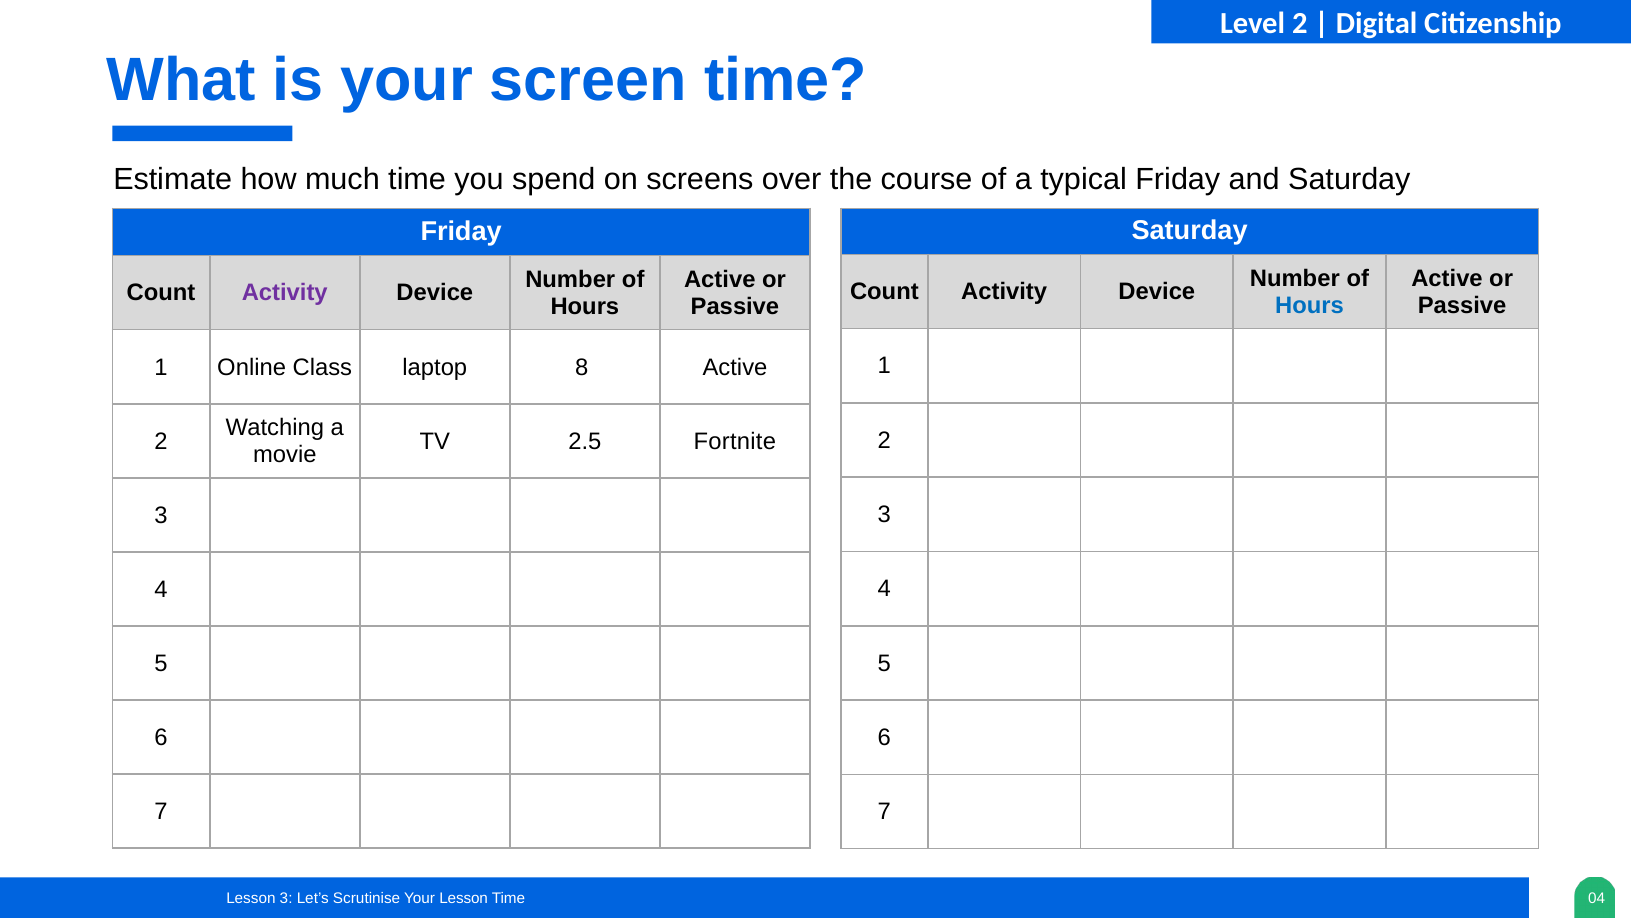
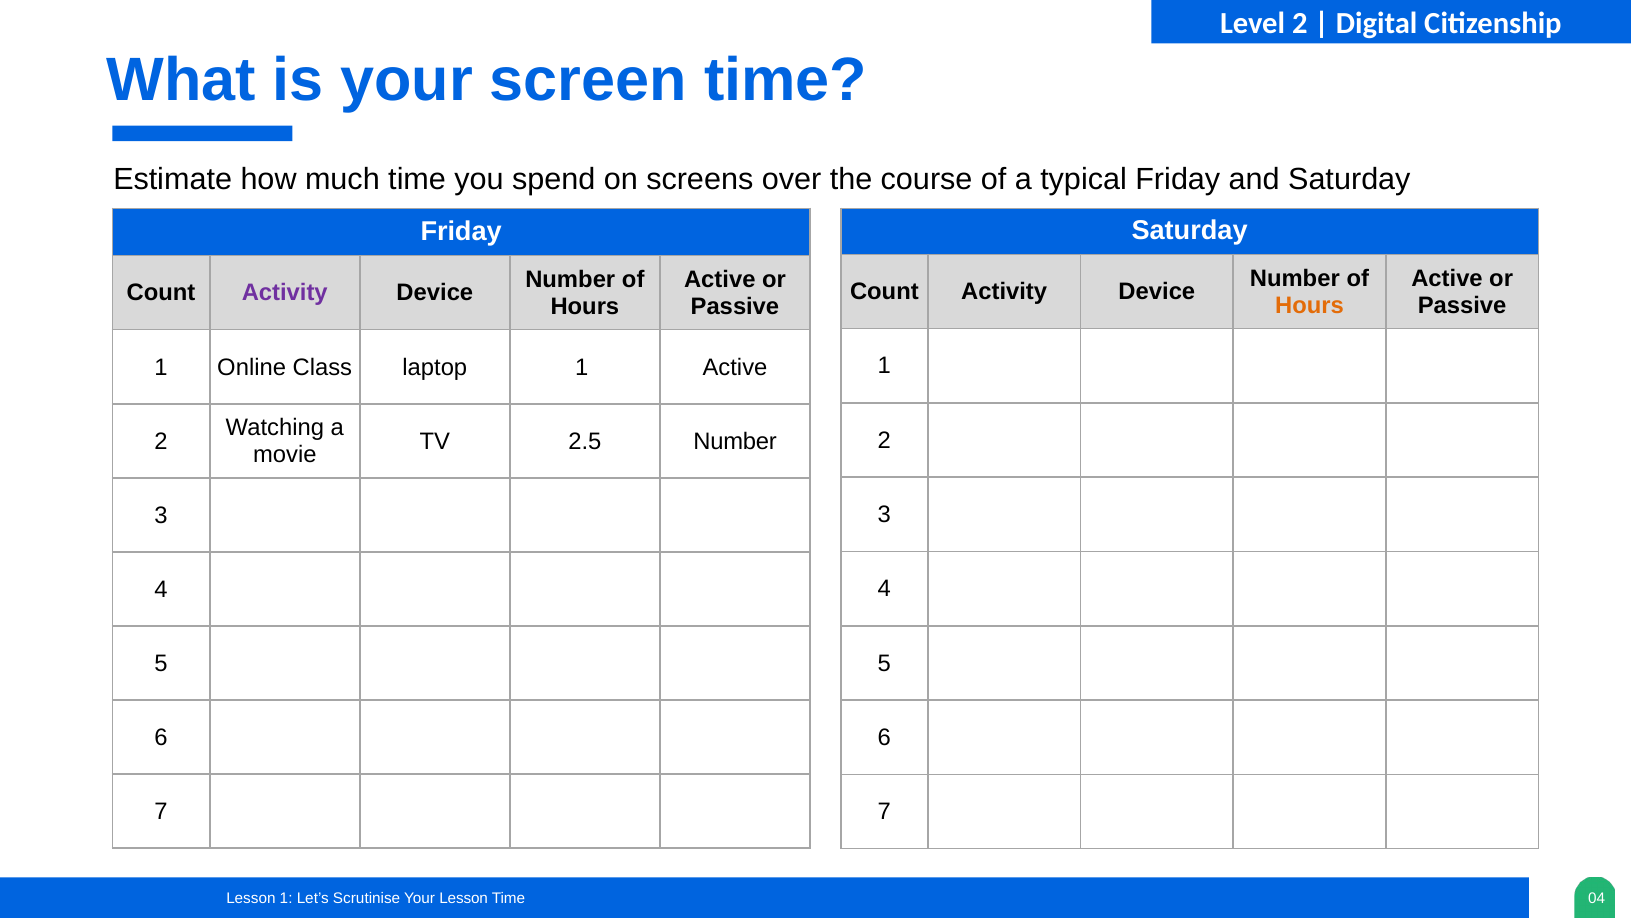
Hours at (1309, 305) colour: blue -> orange
laptop 8: 8 -> 1
2.5 Fortnite: Fortnite -> Number
Lesson 3: 3 -> 1
